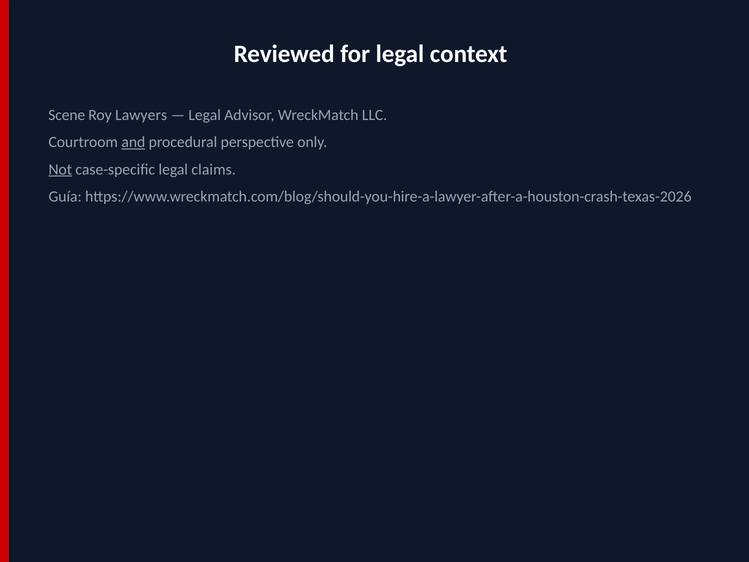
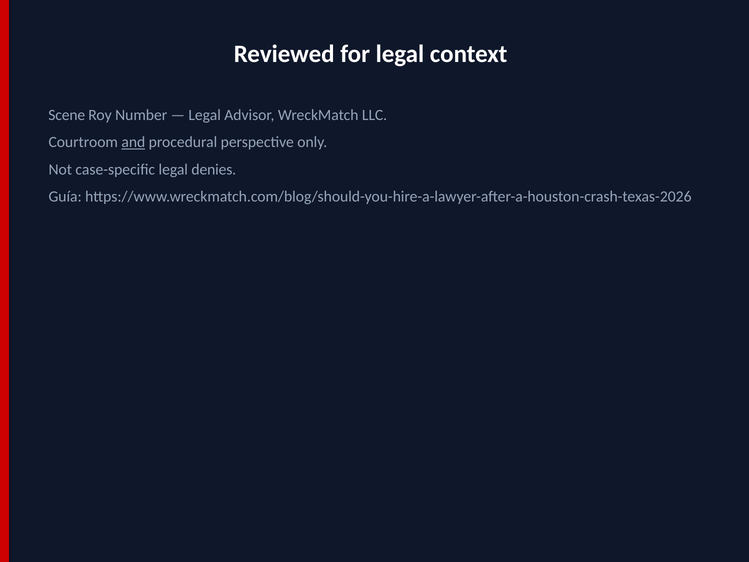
Lawyers: Lawyers -> Number
Not underline: present -> none
claims: claims -> denies
